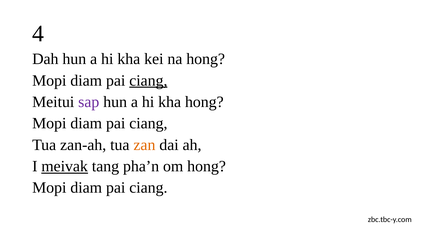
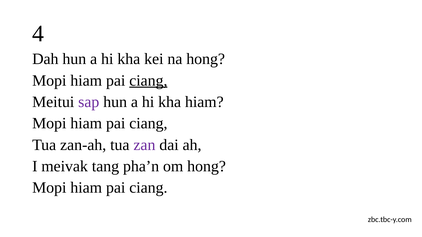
diam at (86, 81): diam -> hiam
kha hong: hong -> hiam
diam at (86, 124): diam -> hiam
zan colour: orange -> purple
meivak underline: present -> none
diam at (86, 188): diam -> hiam
